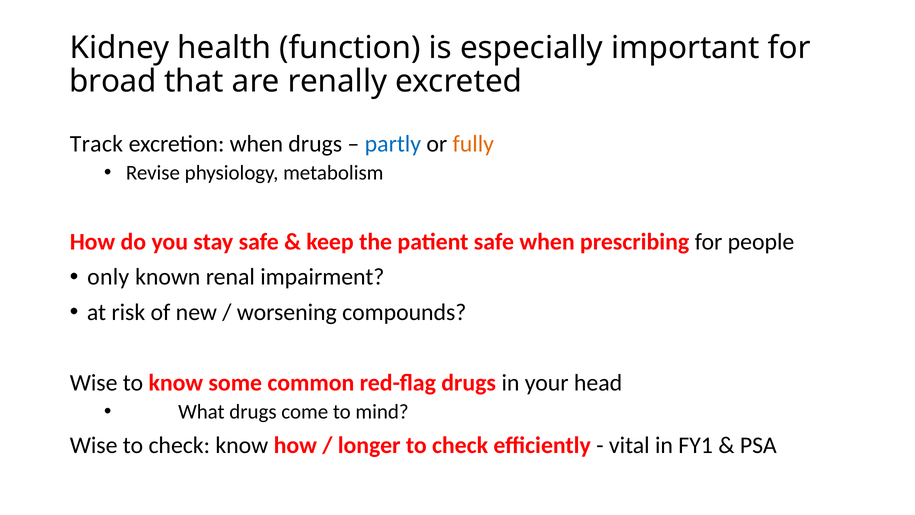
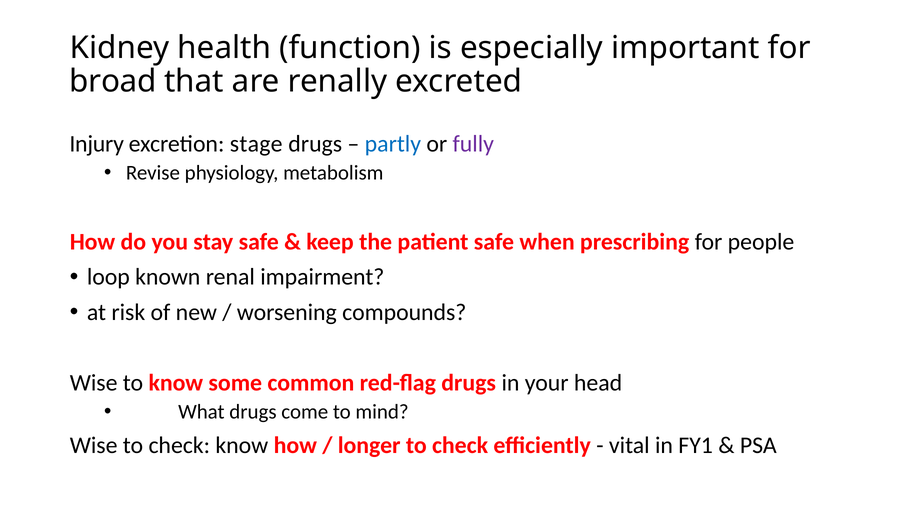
Track: Track -> Injury
excretion when: when -> stage
fully colour: orange -> purple
only: only -> loop
